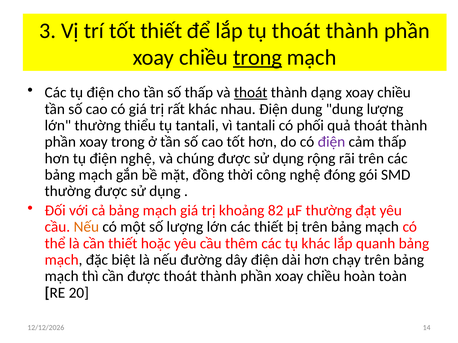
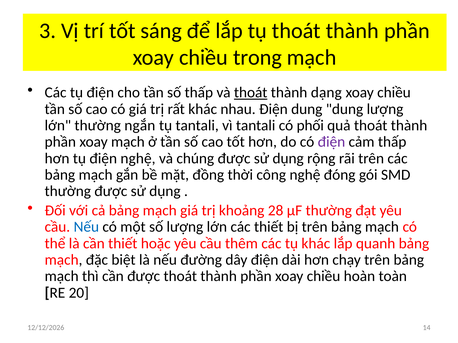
tốt thiết: thiết -> sáng
trong at (257, 58) underline: present -> none
thiểu: thiểu -> ngắn
xoay trong: trong -> mạch
82: 82 -> 28
Nếu at (86, 227) colour: orange -> blue
